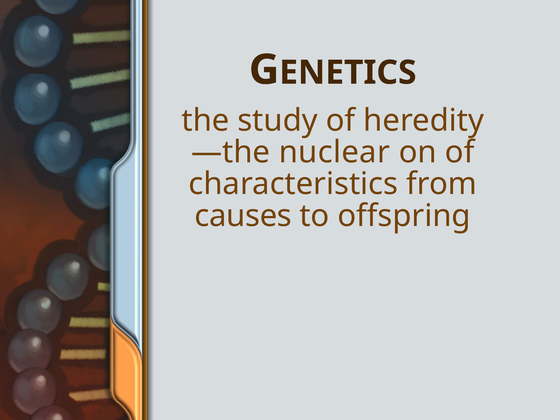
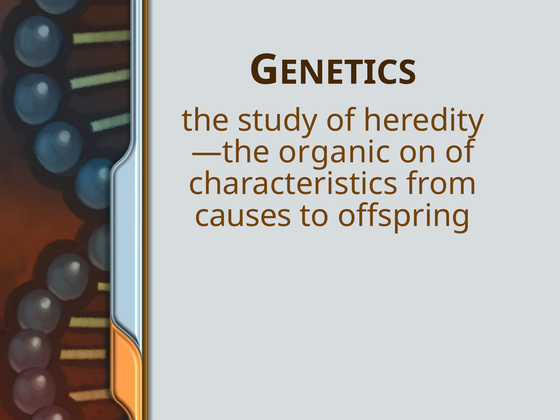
nuclear: nuclear -> organic
